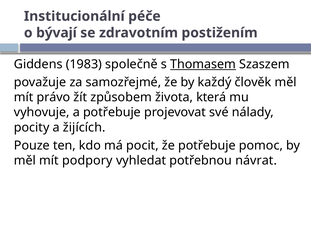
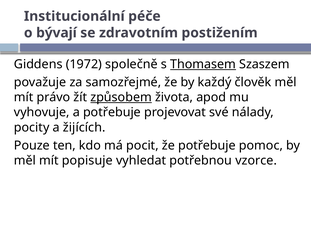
1983: 1983 -> 1972
způsobem underline: none -> present
která: která -> apod
podpory: podpory -> popisuje
návrat: návrat -> vzorce
